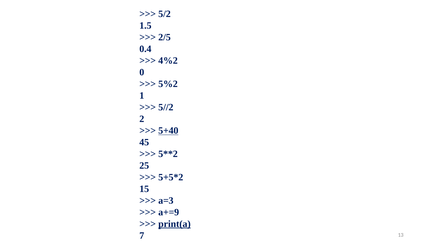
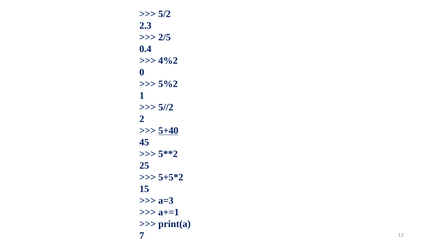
1.5: 1.5 -> 2.3
a+=9: a+=9 -> a+=1
print(a underline: present -> none
